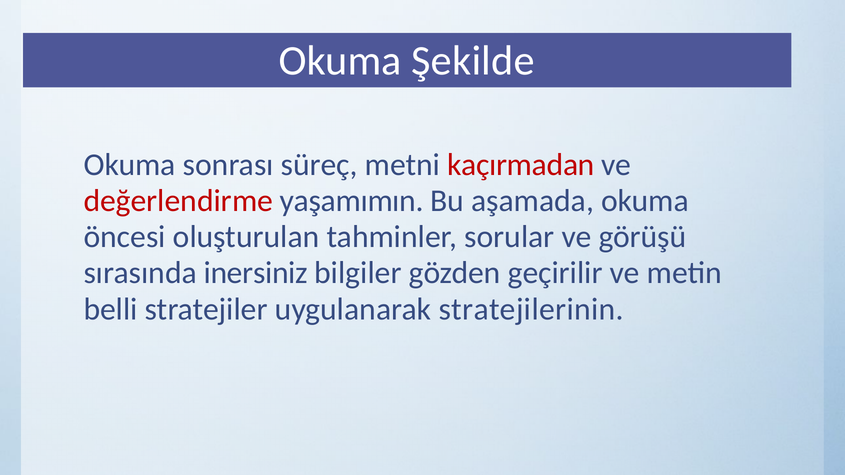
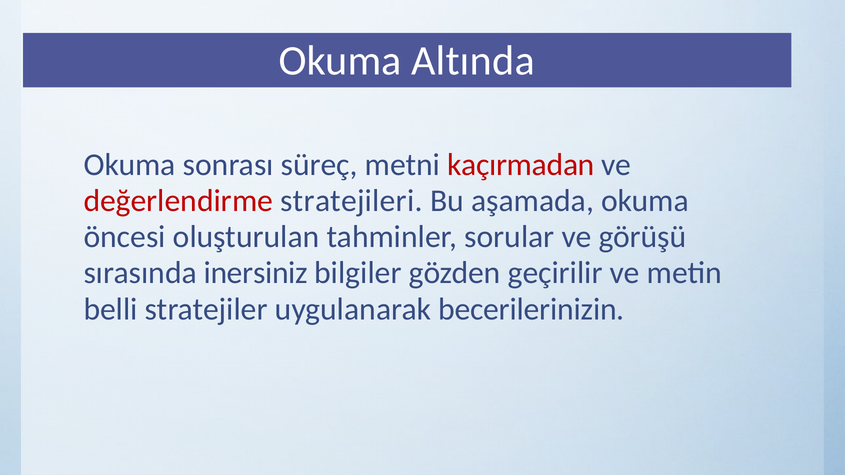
Şekilde: Şekilde -> Altında
yaşamımın: yaşamımın -> stratejileri
stratejilerinin: stratejilerinin -> becerilerinizin
